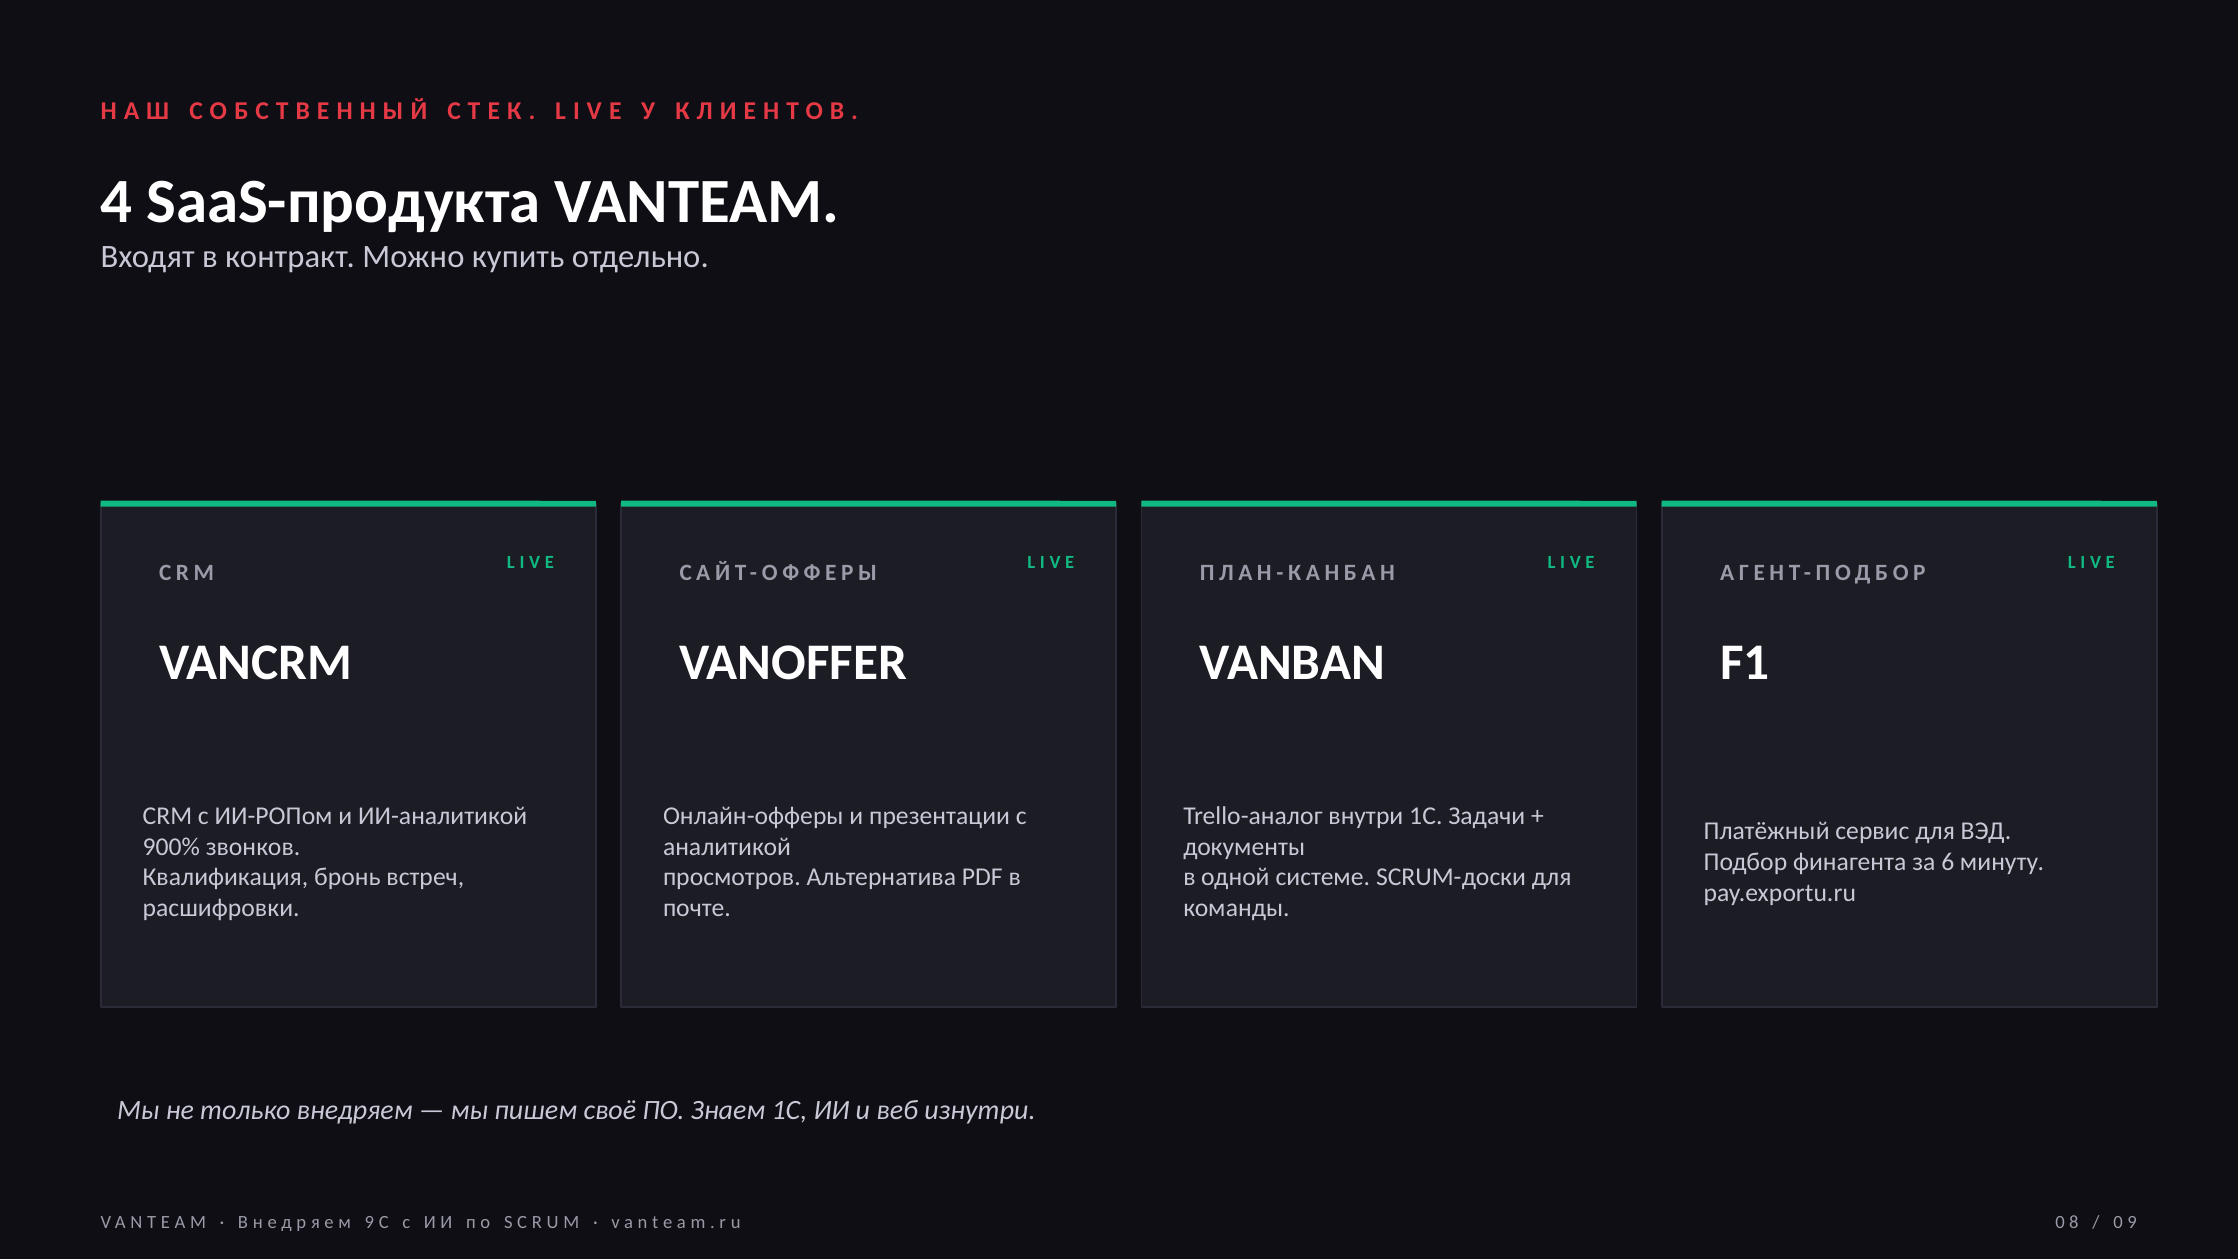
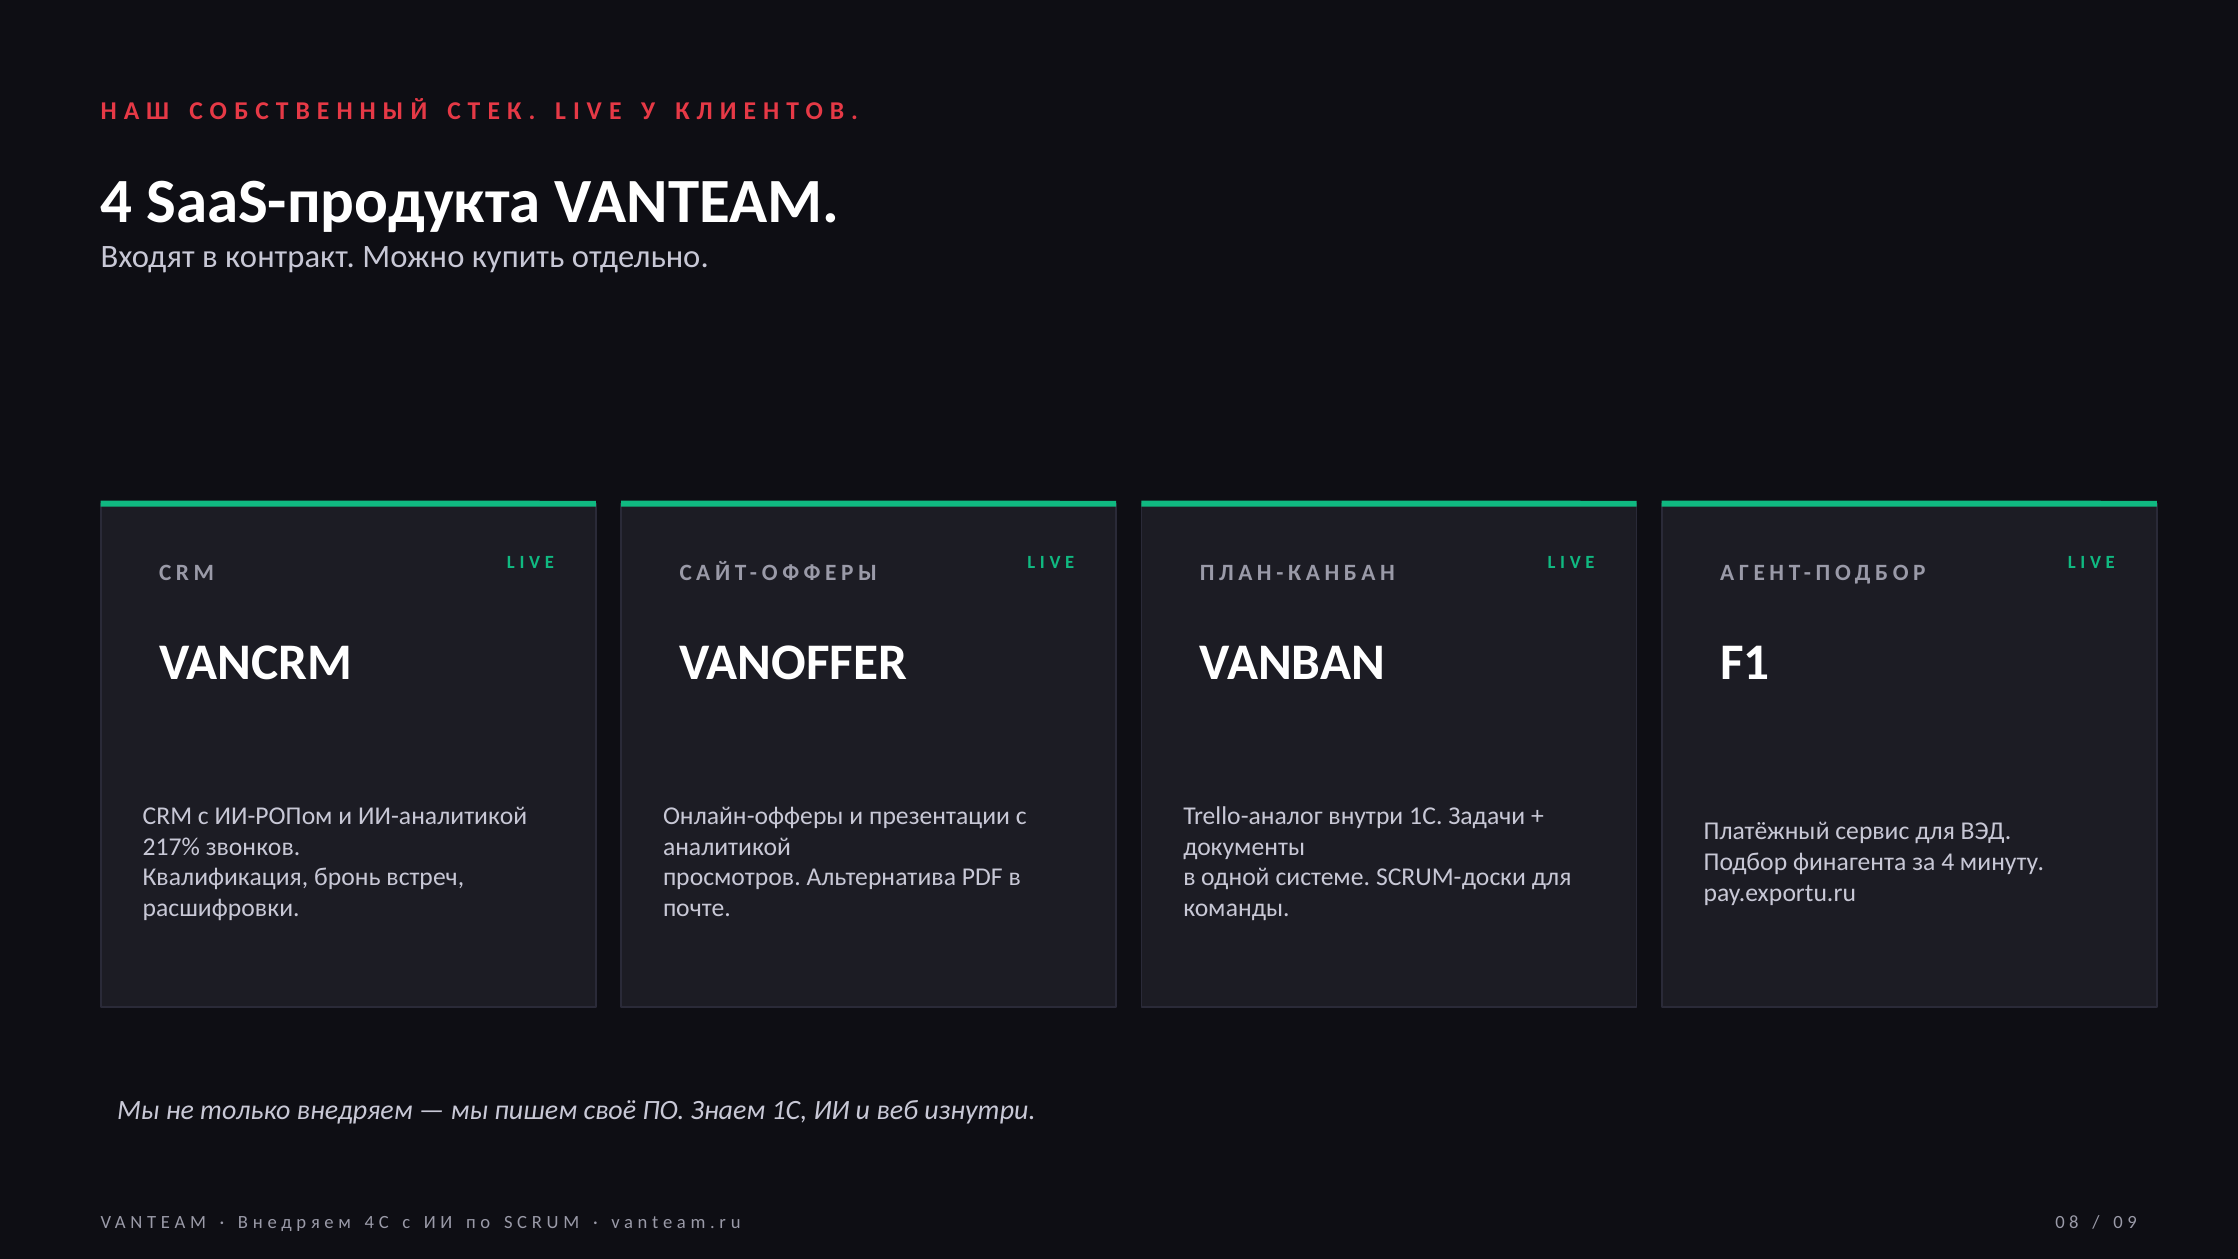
900%: 900% -> 217%
за 6: 6 -> 4
9 at (369, 1222): 9 -> 4
